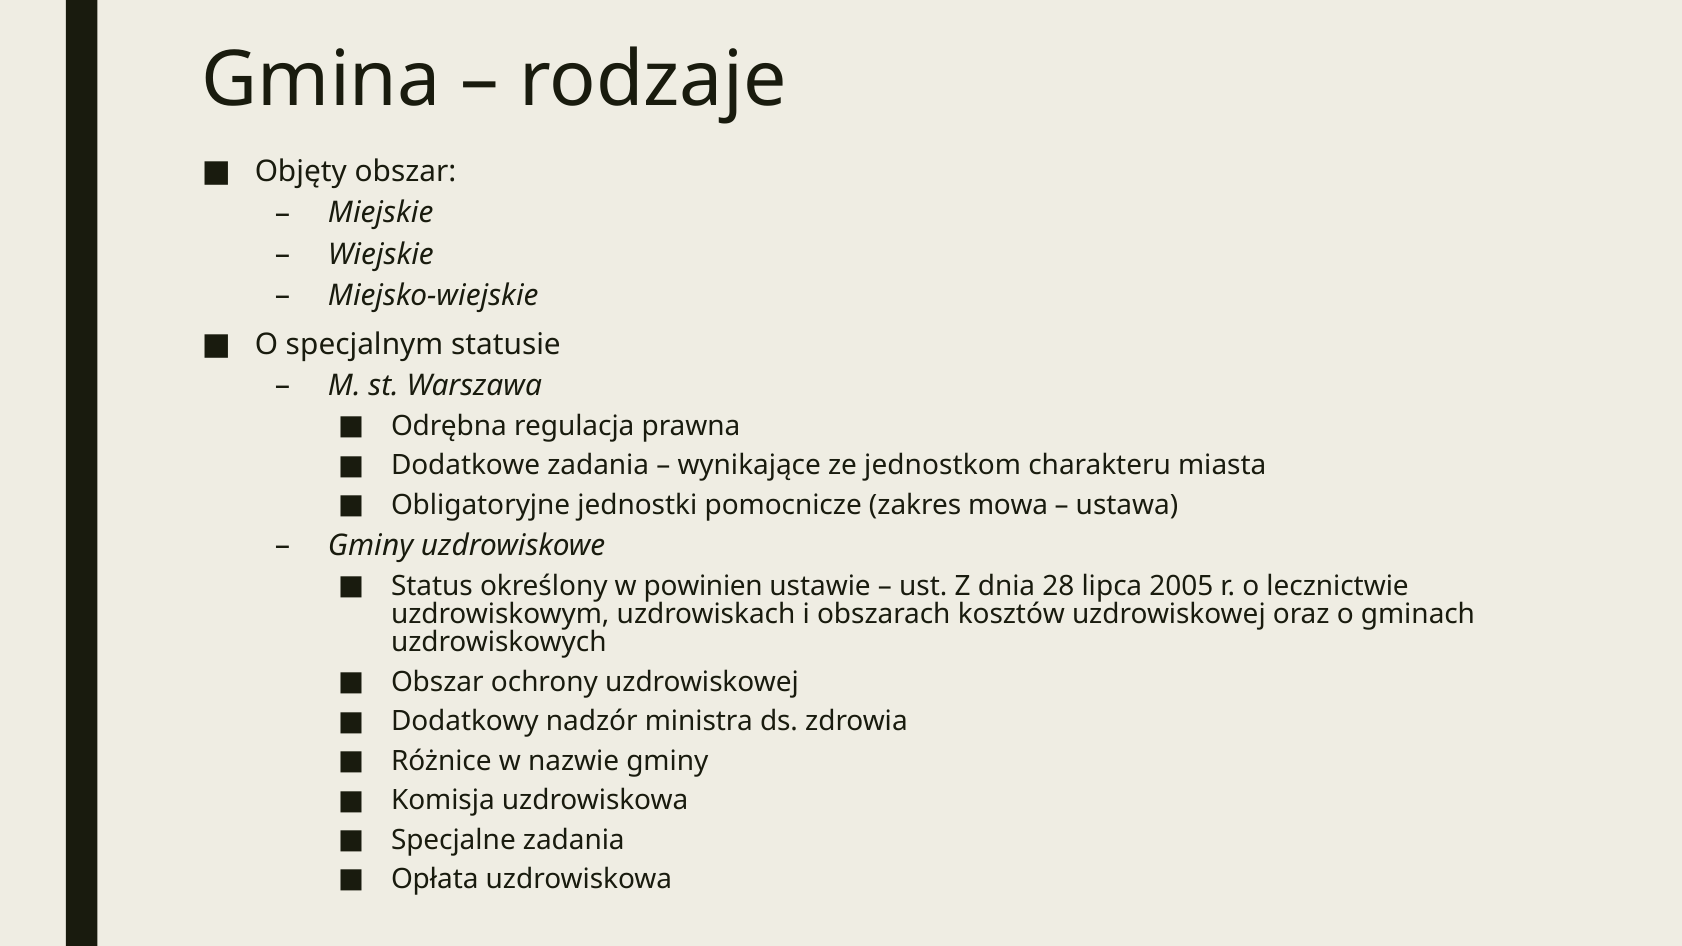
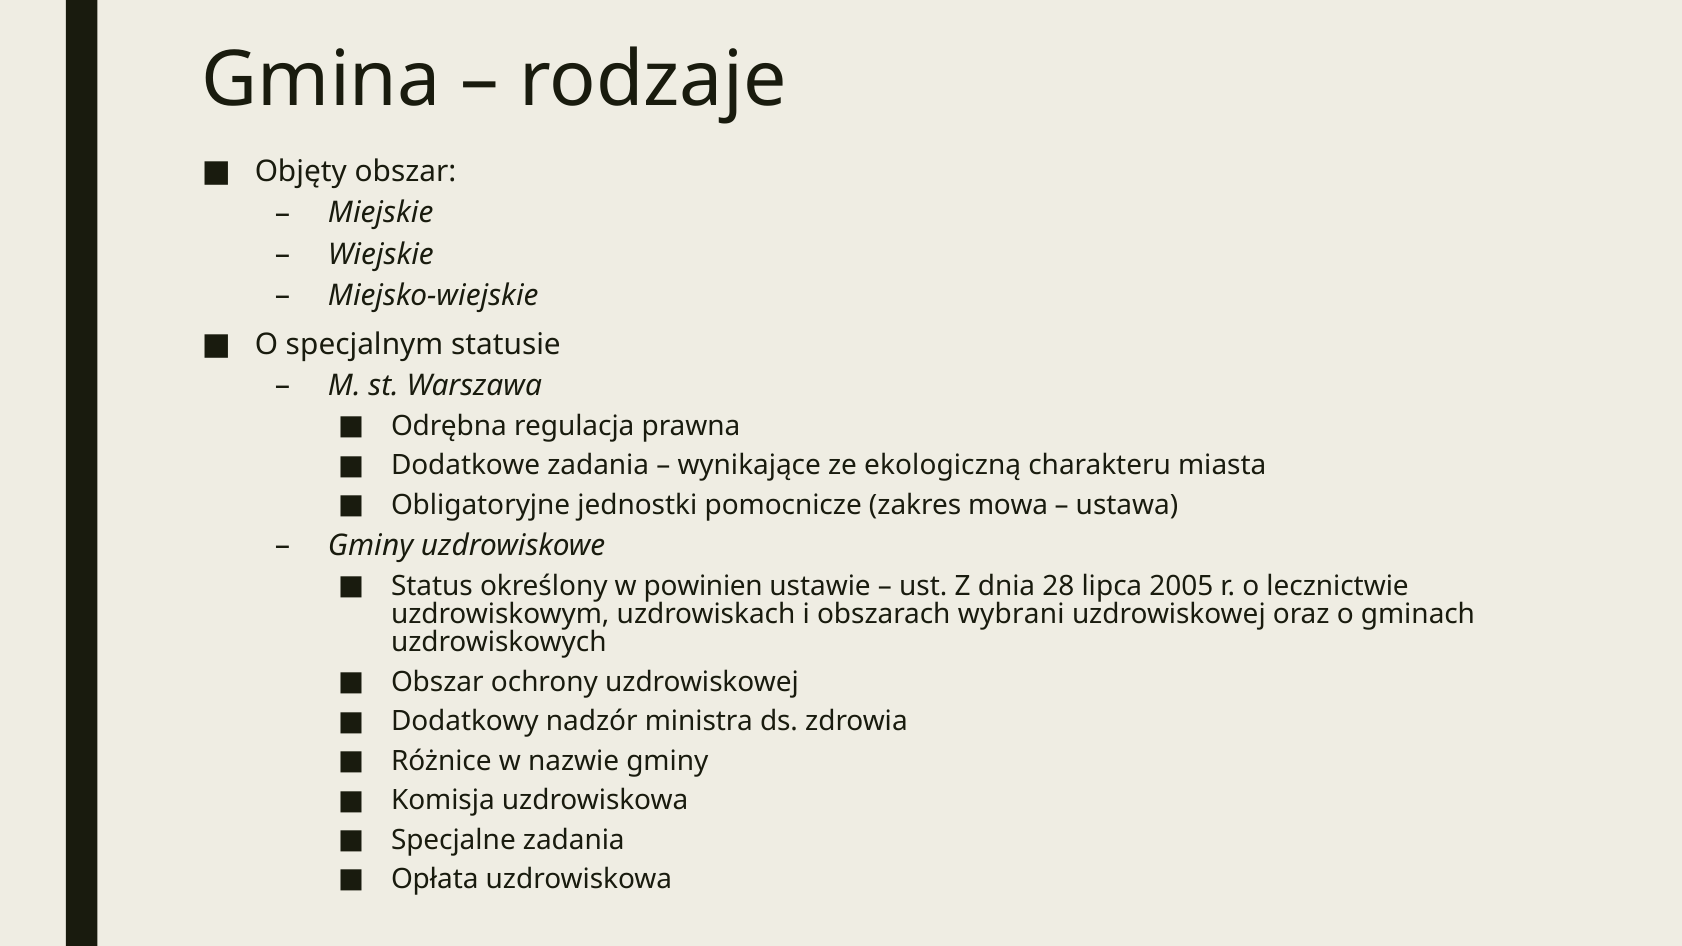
jednostkom: jednostkom -> ekologiczną
kosztów: kosztów -> wybrani
